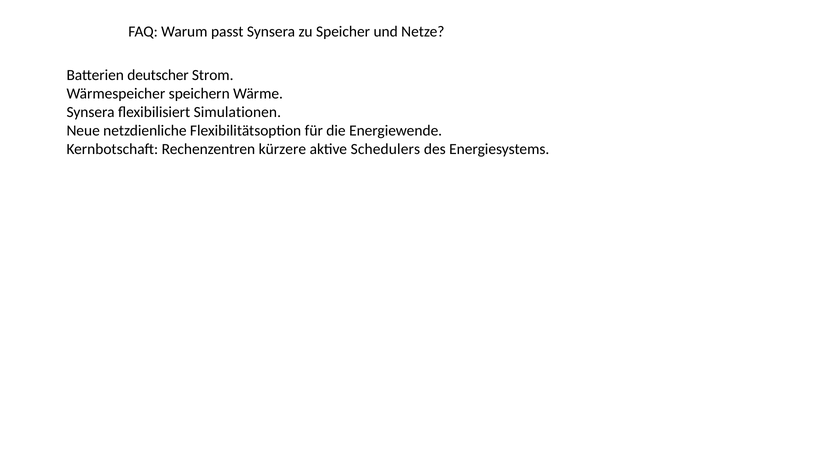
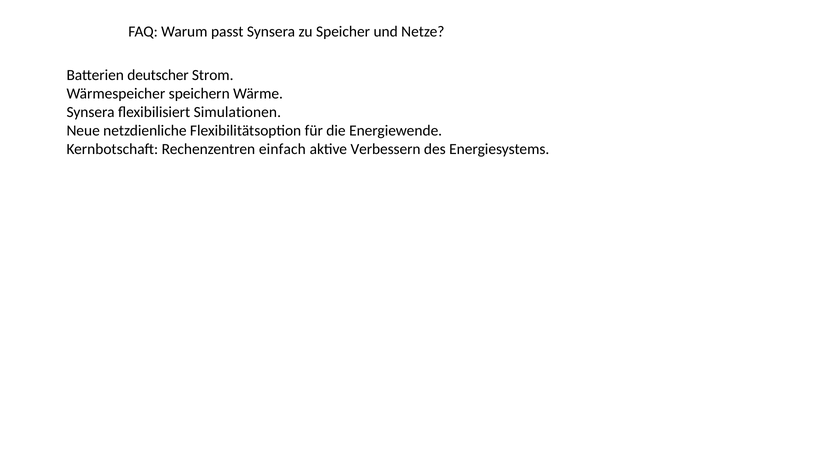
kürzere: kürzere -> einfach
Schedulers: Schedulers -> Verbessern
